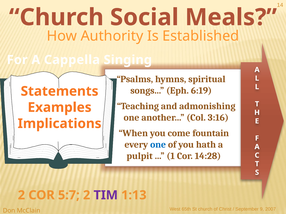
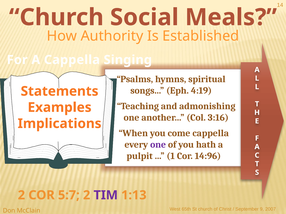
6:19: 6:19 -> 4:19
come fountain: fountain -> cappella
one at (158, 145) colour: blue -> purple
14:28: 14:28 -> 14:96
